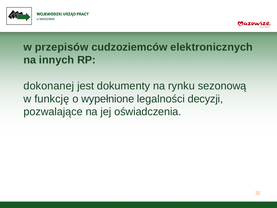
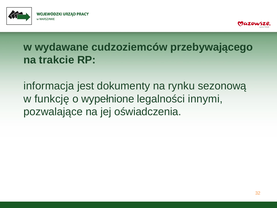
przepisów: przepisów -> wydawane
elektronicznych: elektronicznych -> przebywającego
innych: innych -> trakcie
dokonanej: dokonanej -> informacja
decyzji: decyzji -> innymi
